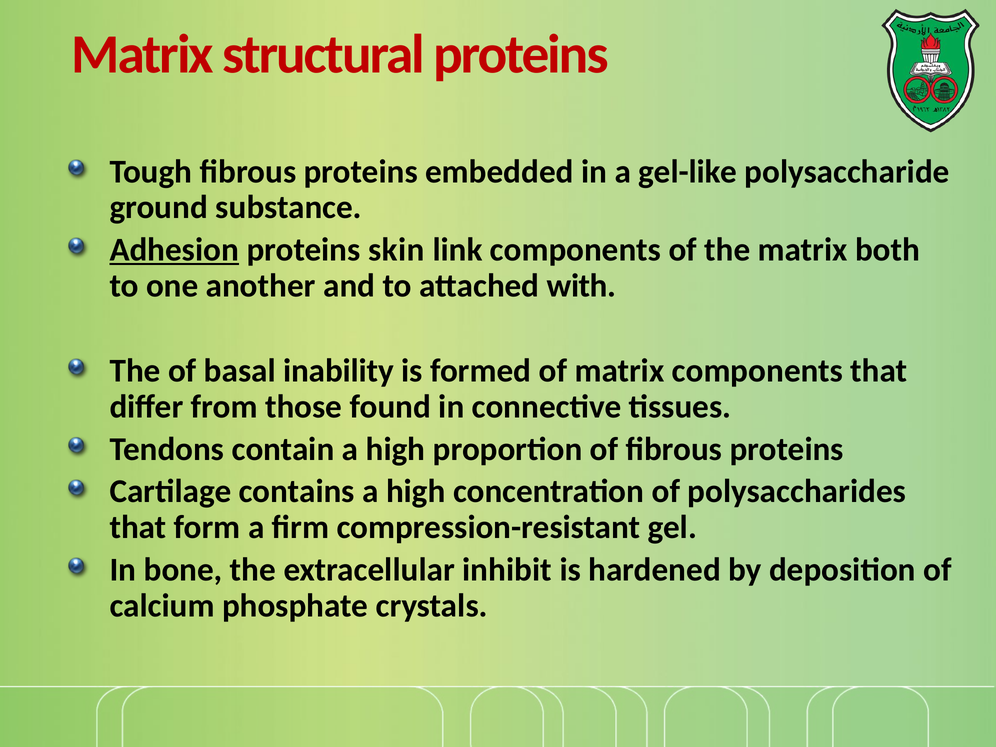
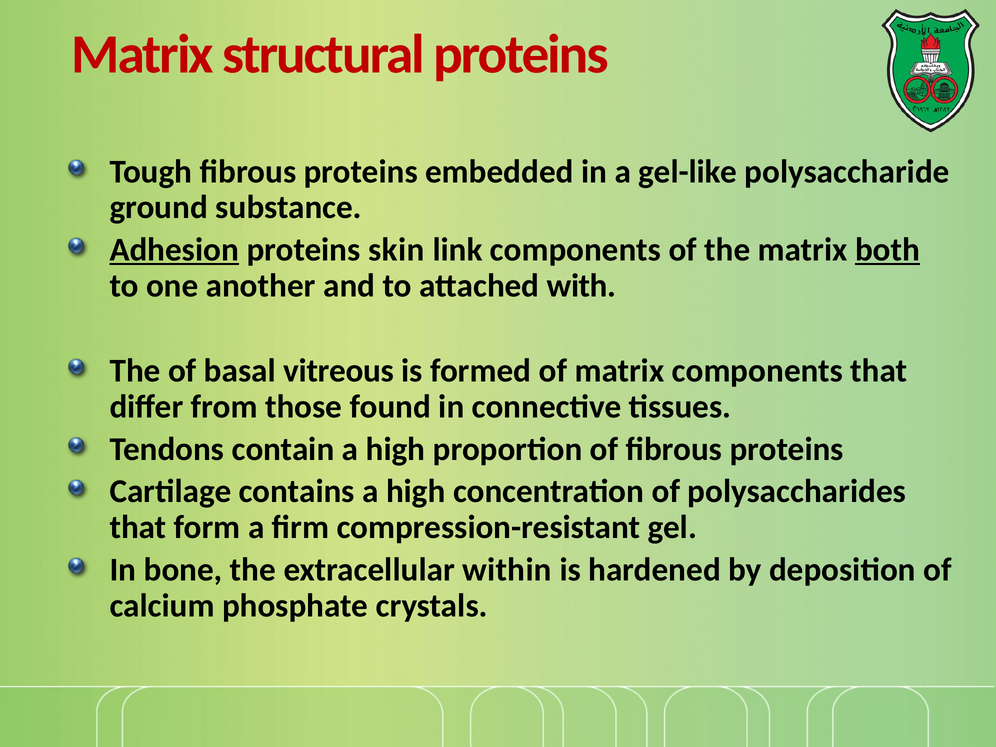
both underline: none -> present
inability: inability -> vitreous
inhibit: inhibit -> within
